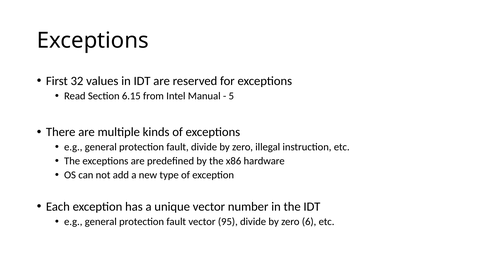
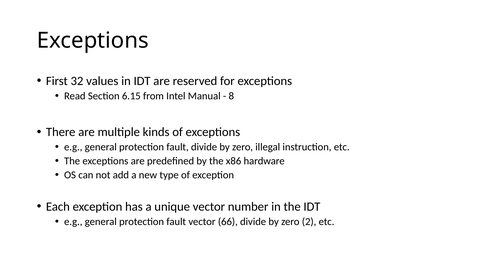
5: 5 -> 8
95: 95 -> 66
6: 6 -> 2
